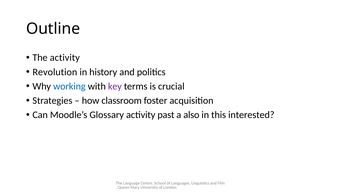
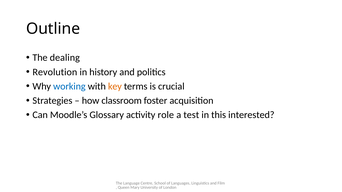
The activity: activity -> dealing
key colour: purple -> orange
past: past -> role
also: also -> test
